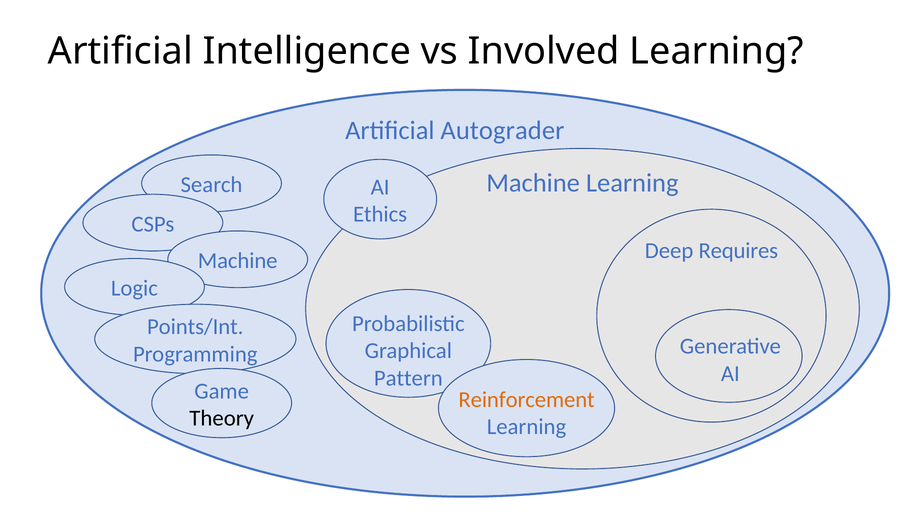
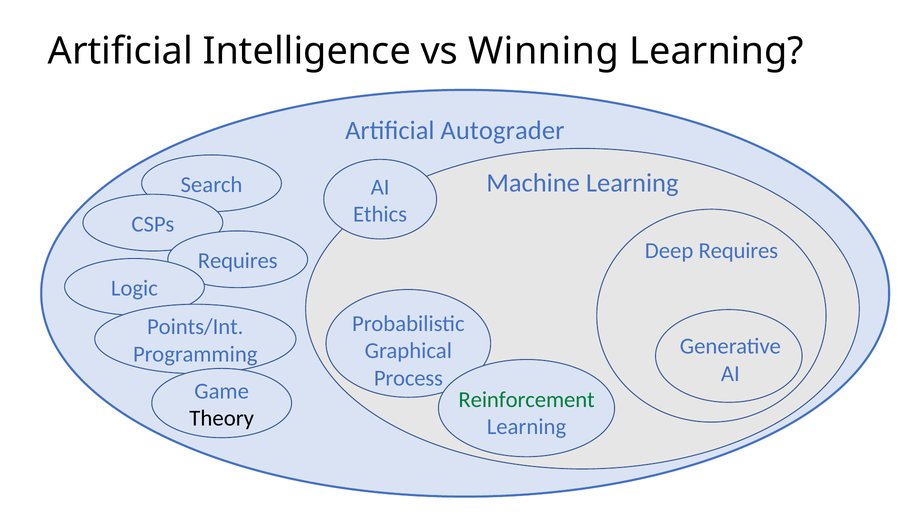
Involved: Involved -> Winning
Machine at (238, 261): Machine -> Requires
Pattern: Pattern -> Process
Reinforcement colour: orange -> green
